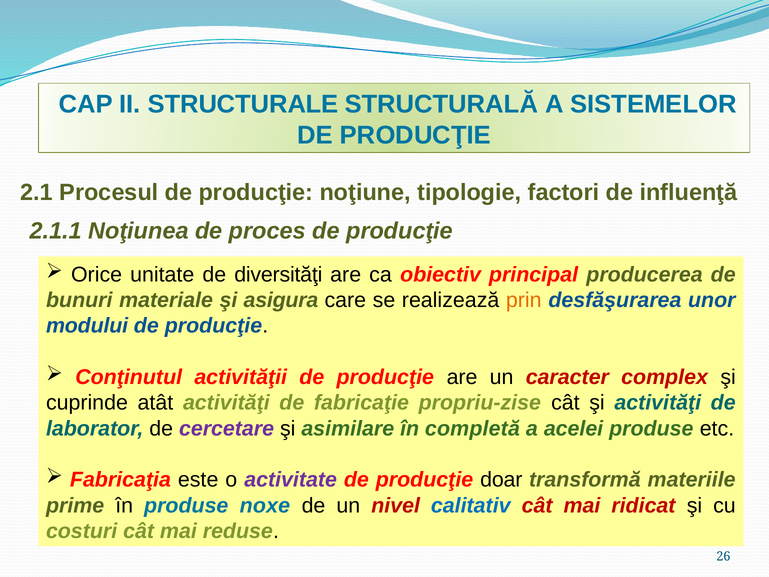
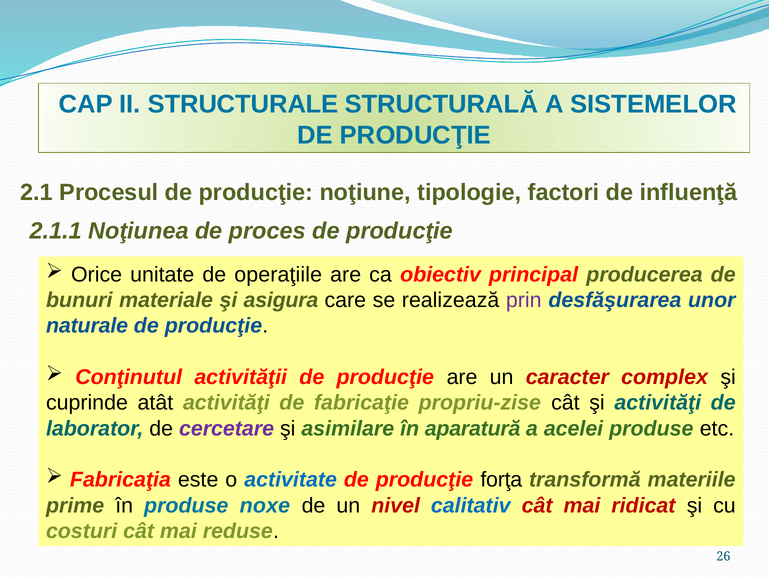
diversităţi: diversităţi -> operaţiile
prin colour: orange -> purple
modului: modului -> naturale
completă: completă -> aparatură
activitate colour: purple -> blue
doar: doar -> forţa
